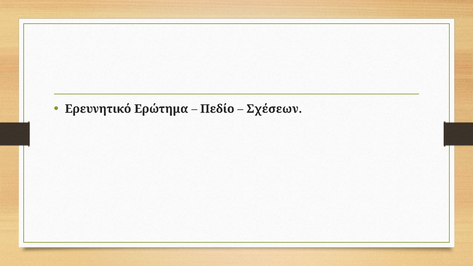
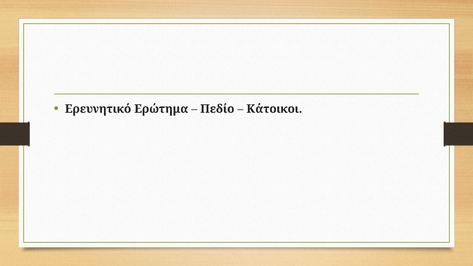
Σχέσεων: Σχέσεων -> Κάτοικοι
